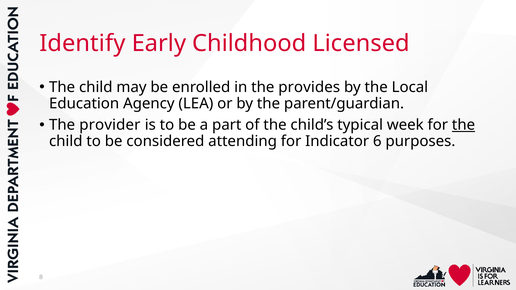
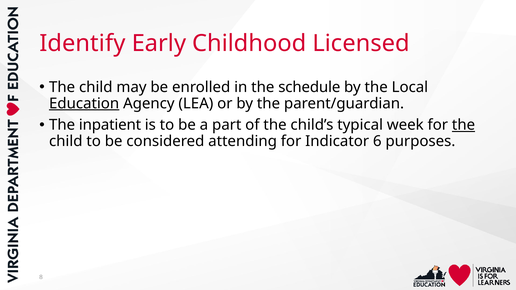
provides: provides -> schedule
Education underline: none -> present
provider: provider -> inpatient
